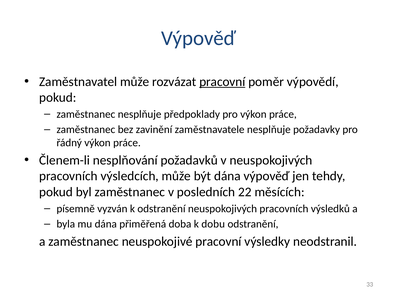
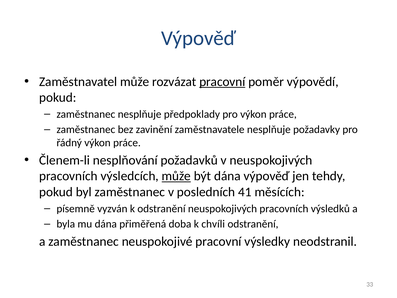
může at (176, 176) underline: none -> present
22: 22 -> 41
dobu: dobu -> chvíli
